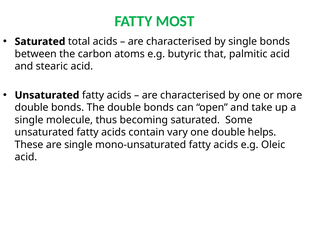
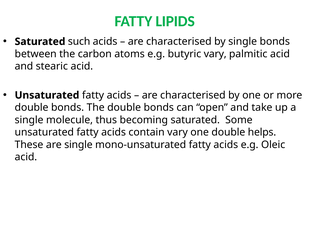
MOST: MOST -> LIPIDS
total: total -> such
butyric that: that -> vary
